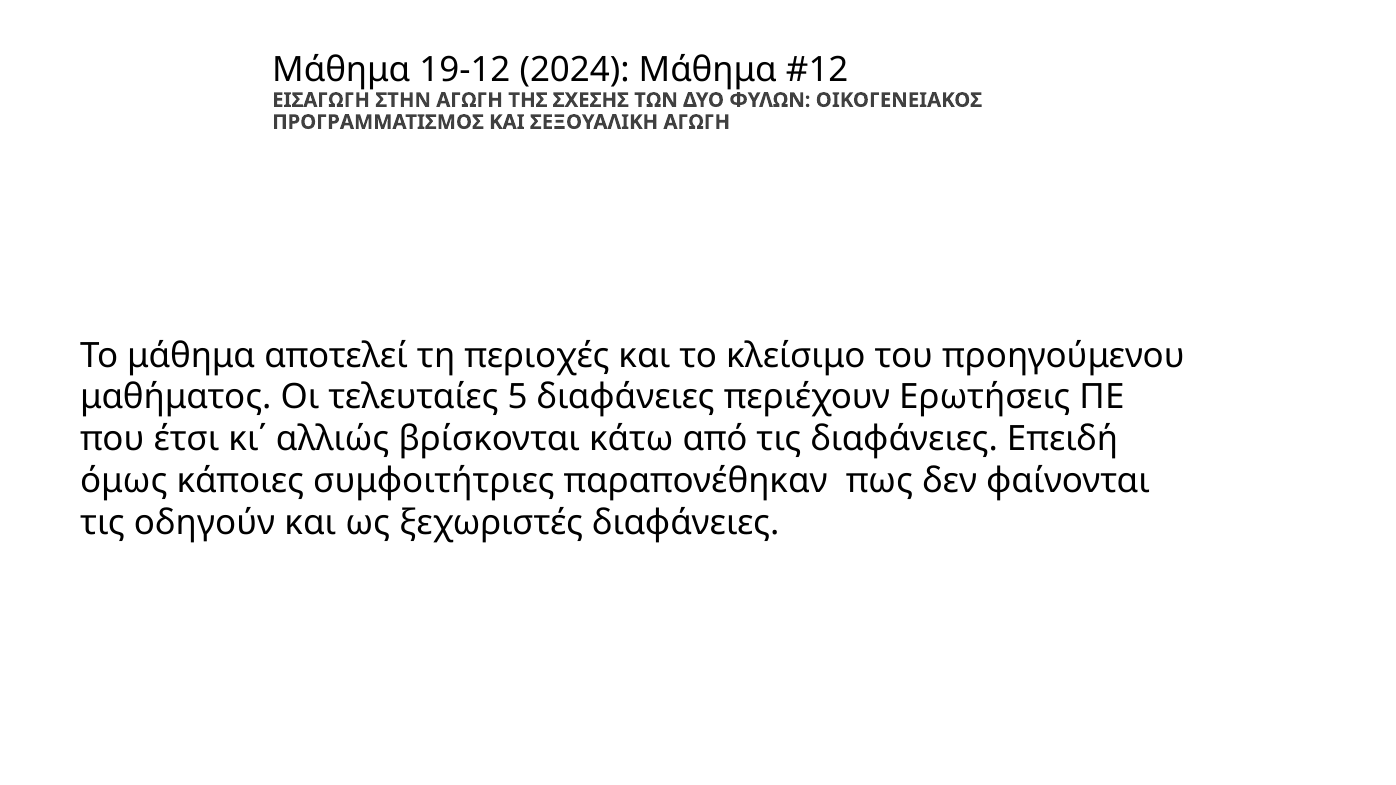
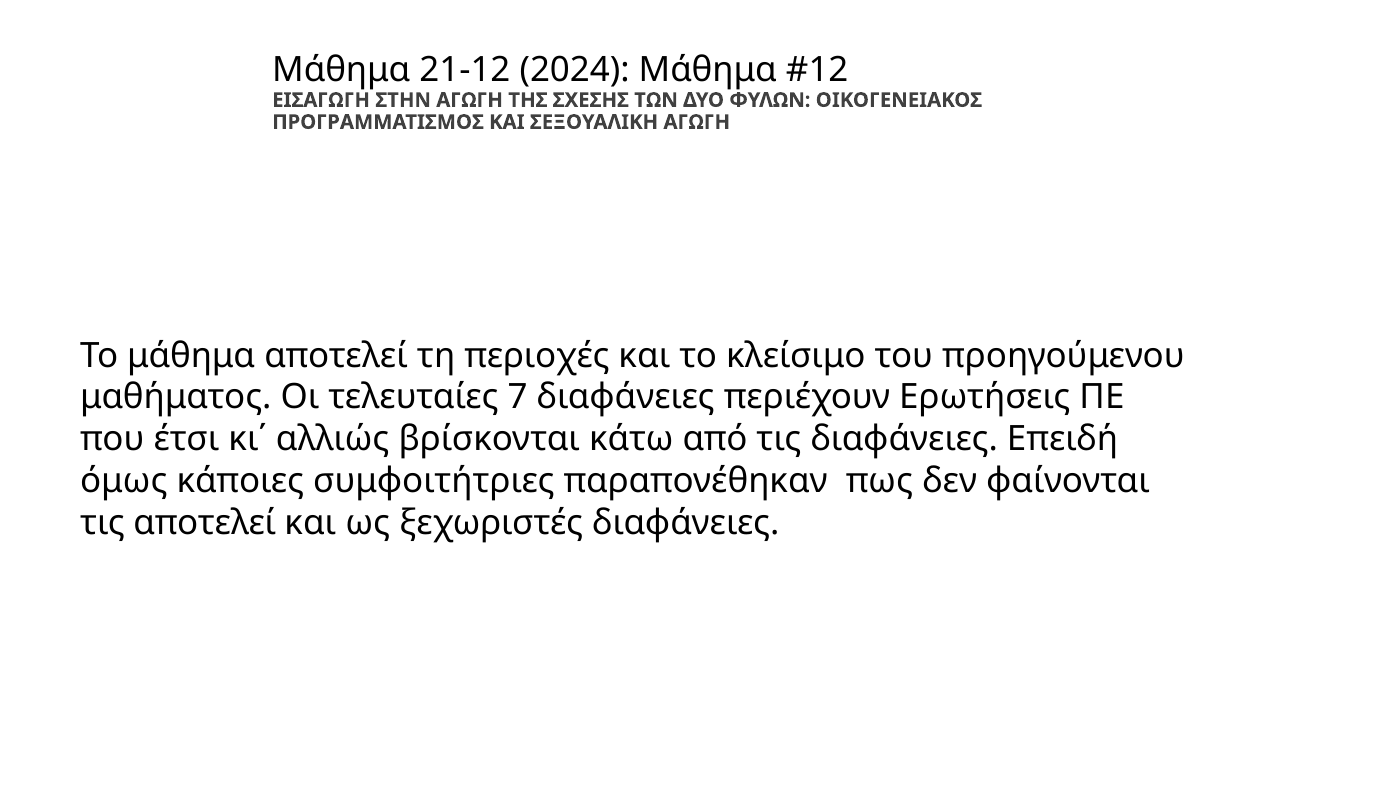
19-12: 19-12 -> 21-12
5: 5 -> 7
τις οδηγούν: οδηγούν -> αποτελεί
